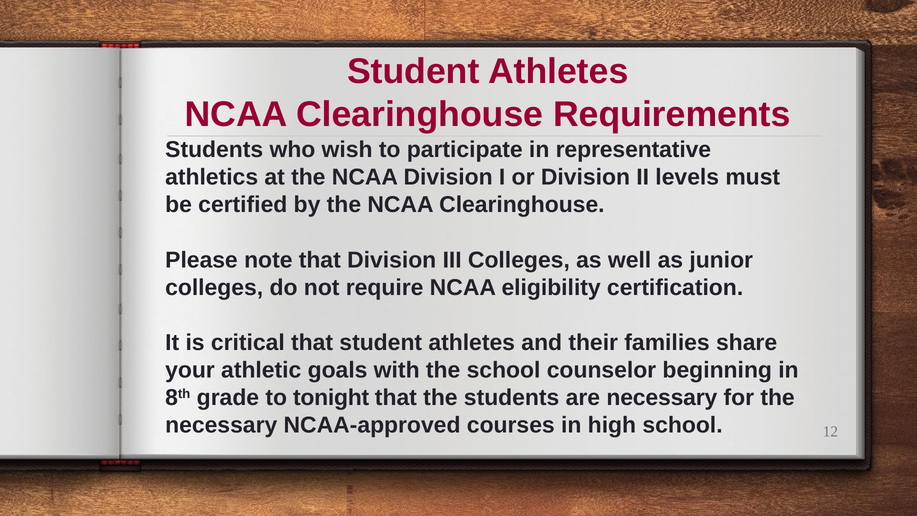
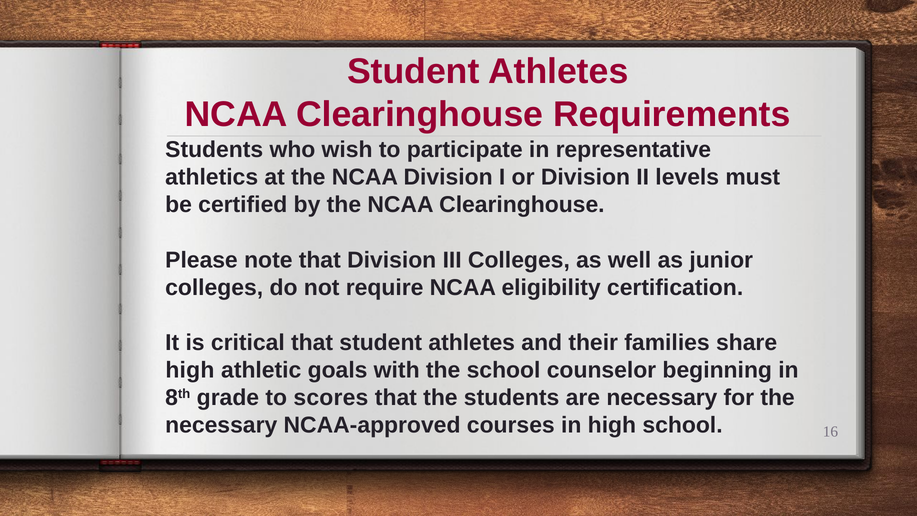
your at (190, 370): your -> high
tonight: tonight -> scores
12: 12 -> 16
